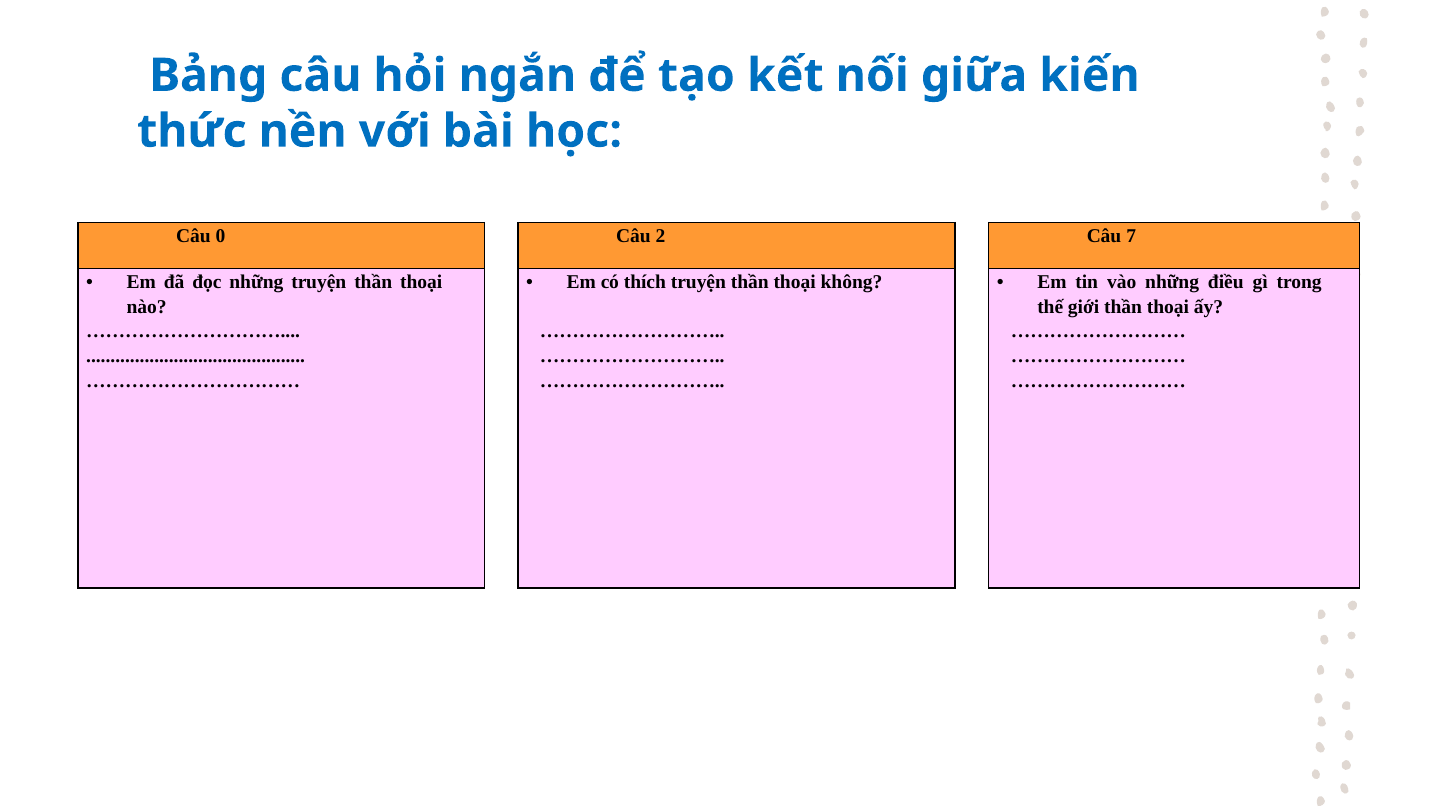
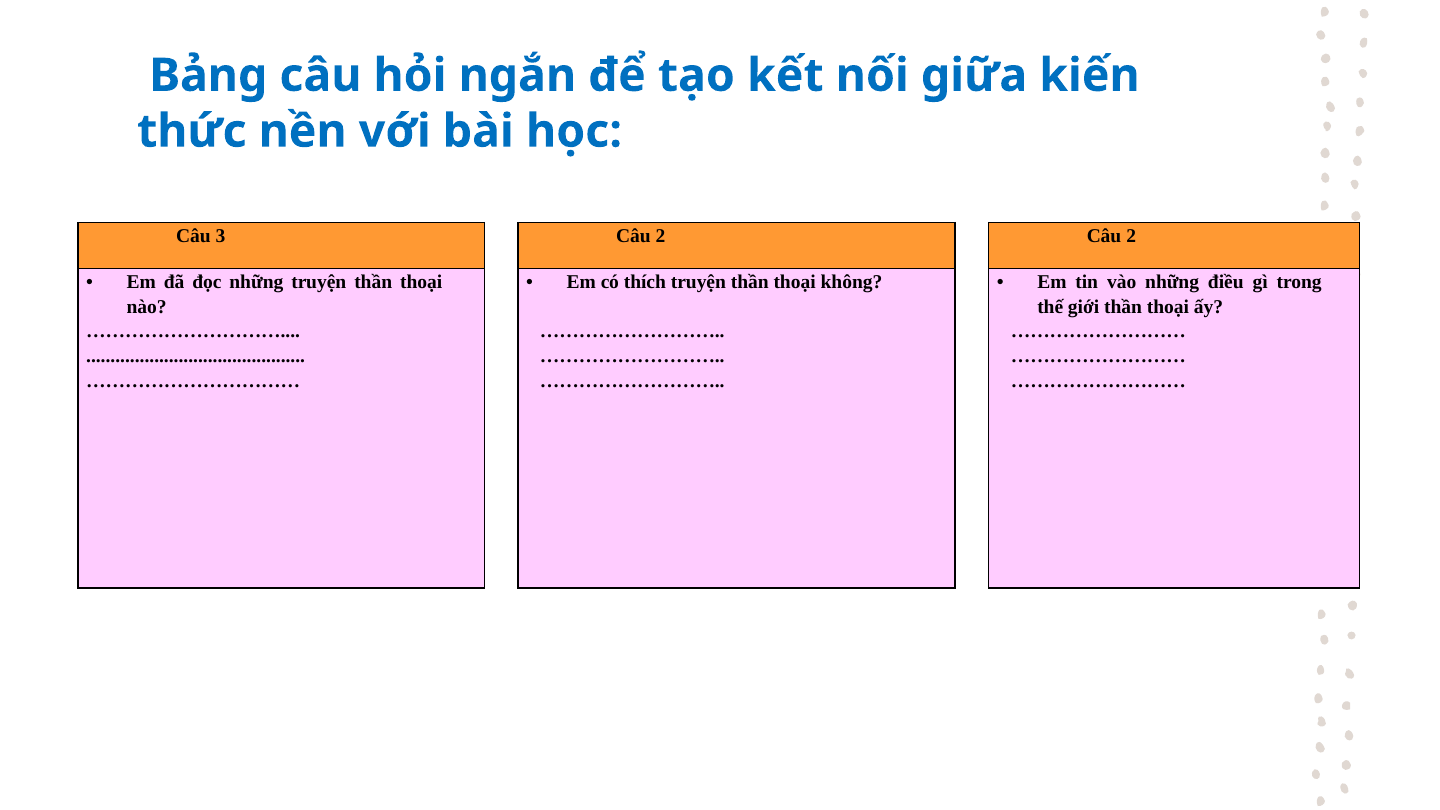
0: 0 -> 3
2 Câu 7: 7 -> 2
